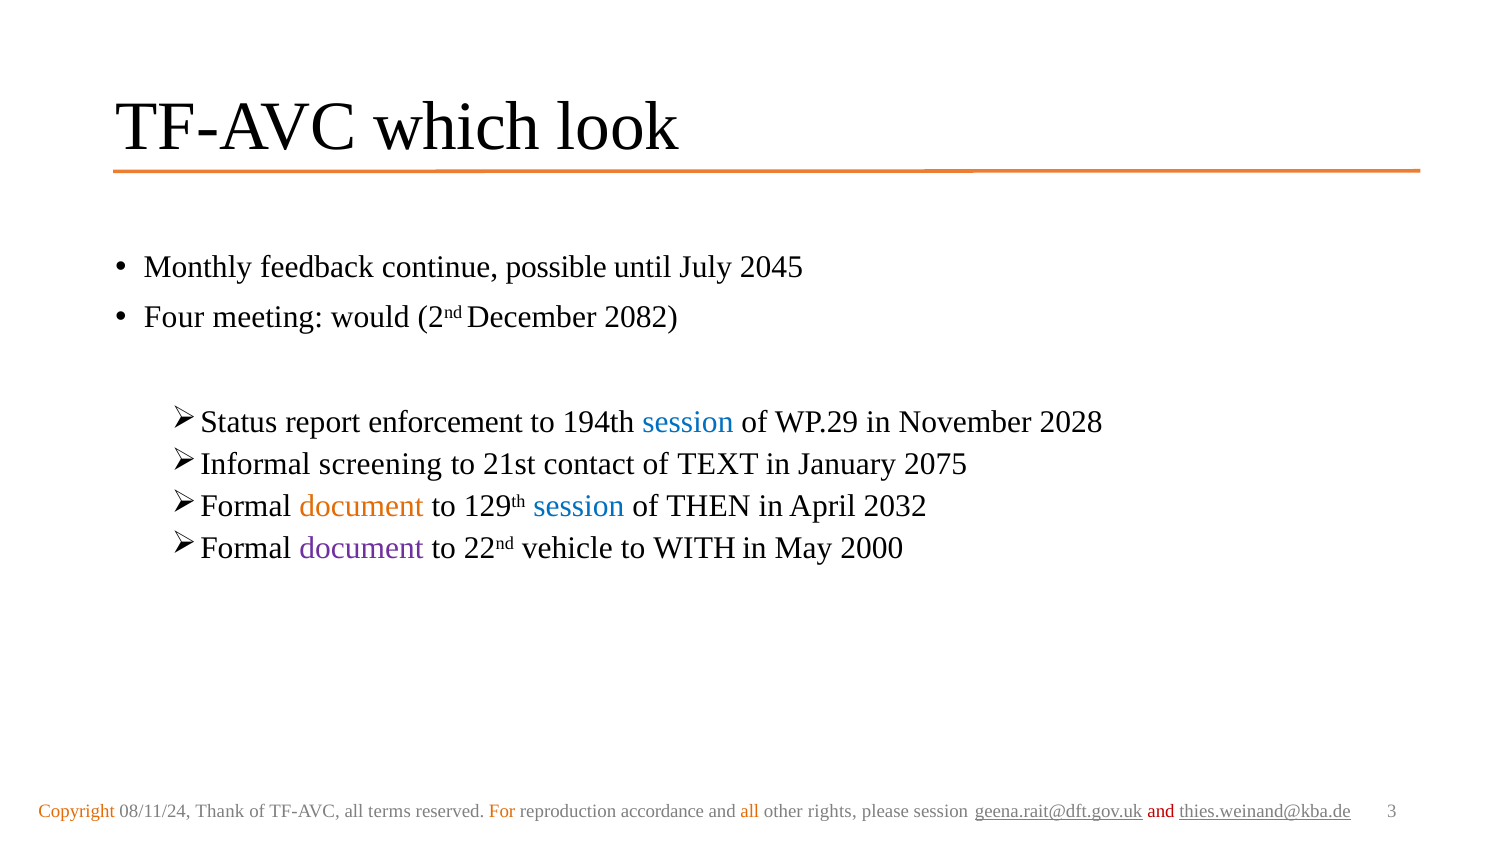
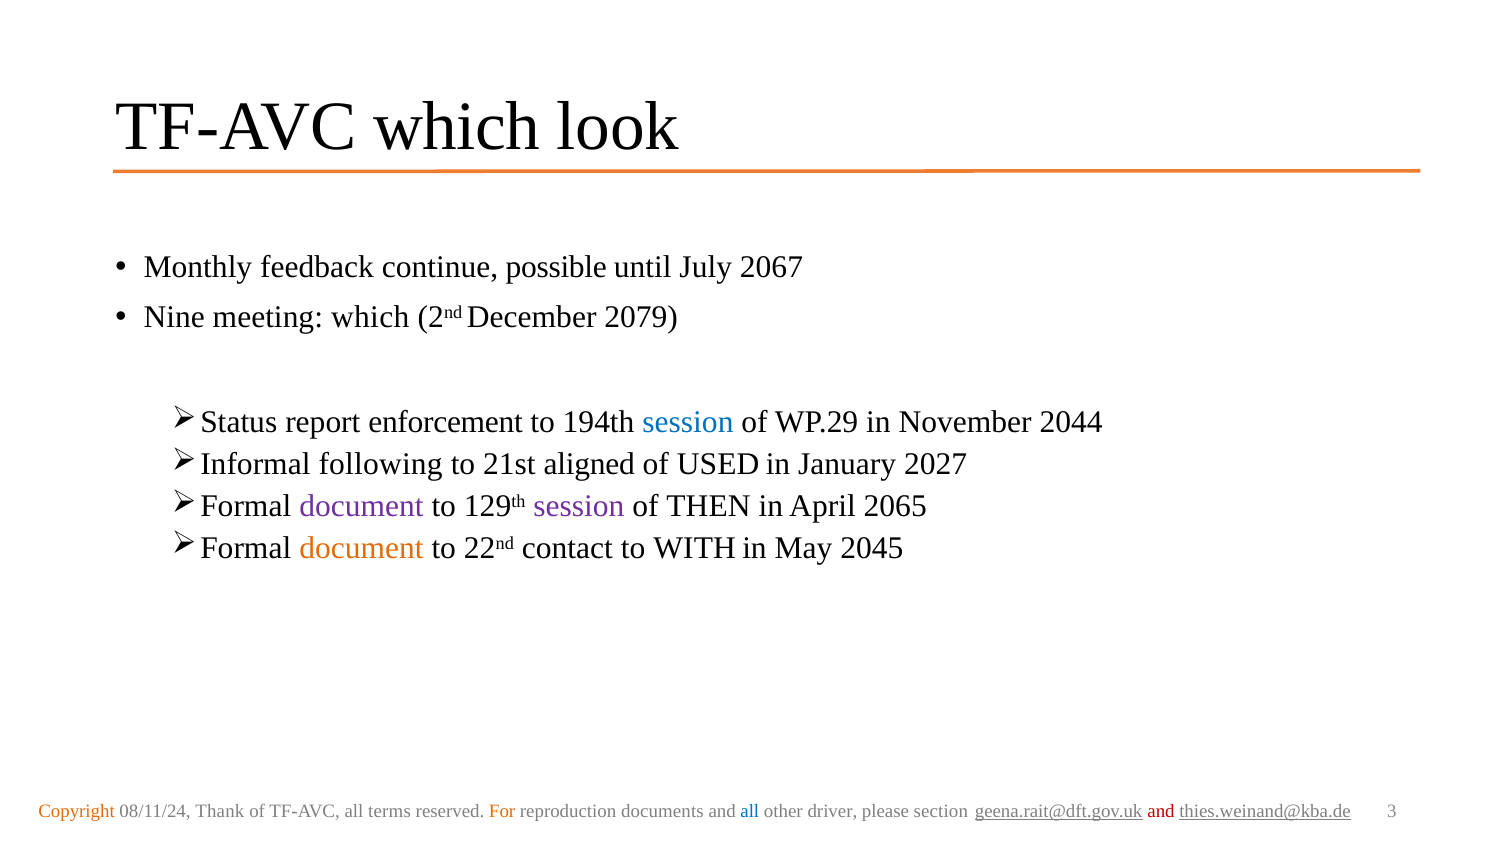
2045: 2045 -> 2067
Four: Four -> Nine
meeting would: would -> which
2082: 2082 -> 2079
2028: 2028 -> 2044
screening: screening -> following
contact: contact -> aligned
TEXT: TEXT -> USED
2075: 2075 -> 2027
document at (361, 507) colour: orange -> purple
session at (579, 507) colour: blue -> purple
2032: 2032 -> 2065
document at (361, 548) colour: purple -> orange
vehicle: vehicle -> contact
2000: 2000 -> 2045
accordance: accordance -> documents
all at (750, 812) colour: orange -> blue
rights: rights -> driver
please session: session -> section
